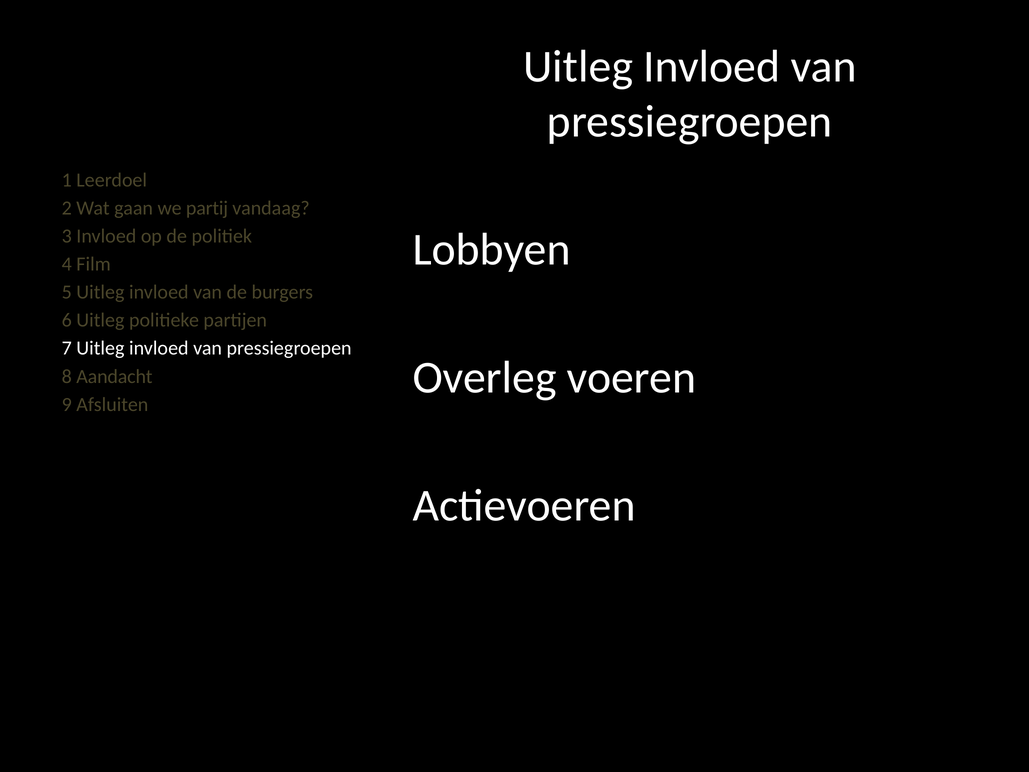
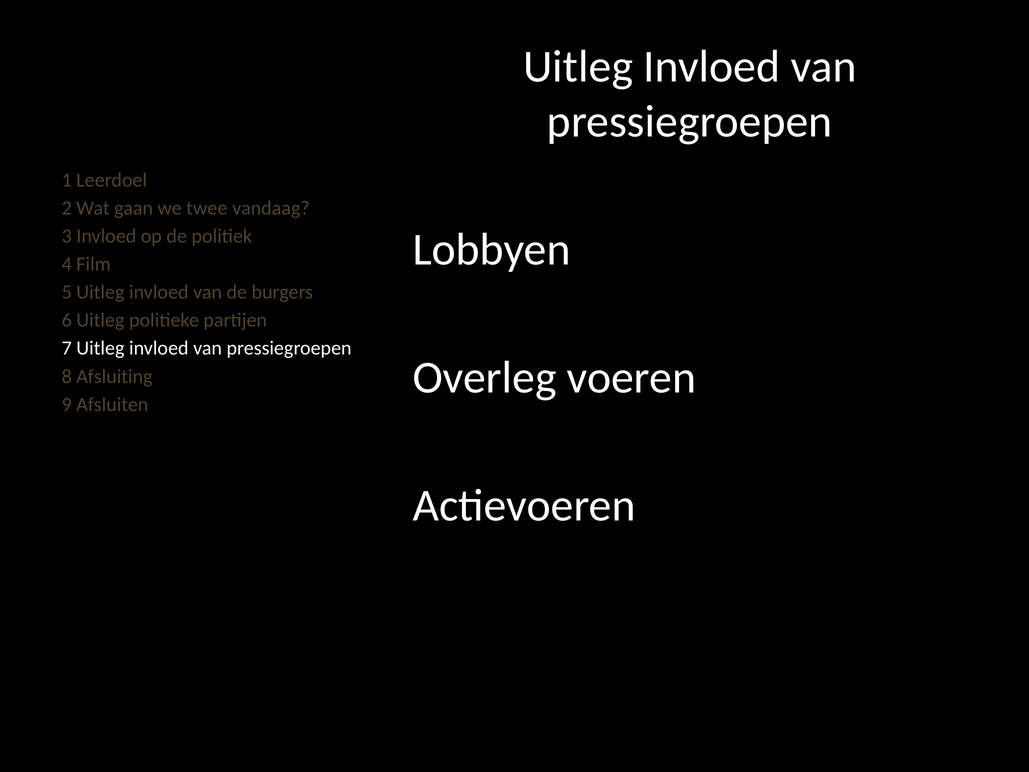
partij: partij -> twee
Aandacht: Aandacht -> Afsluiting
